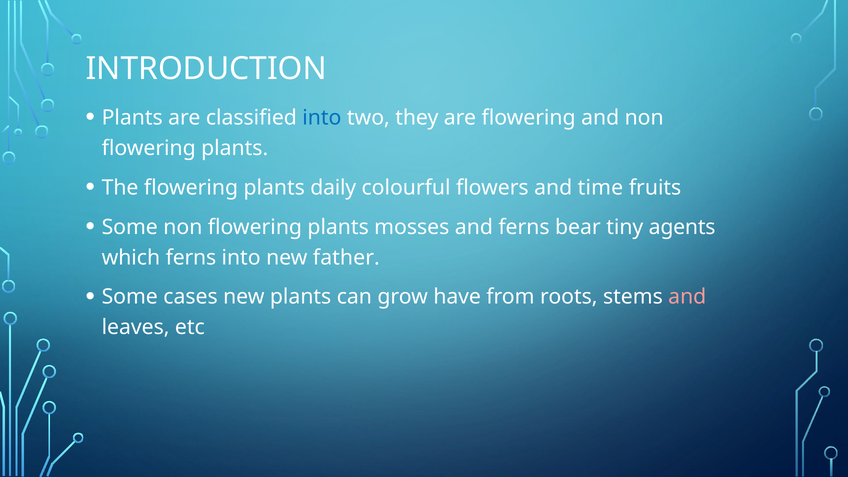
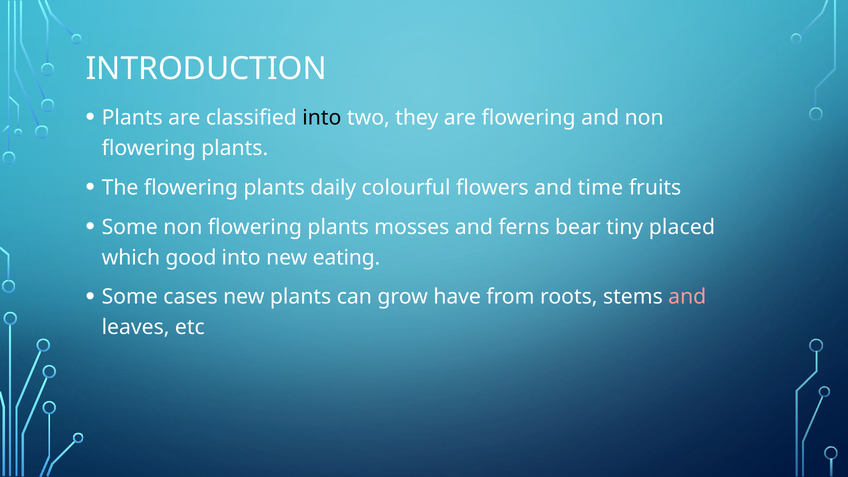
into at (322, 118) colour: blue -> black
agents: agents -> placed
which ferns: ferns -> good
father: father -> eating
